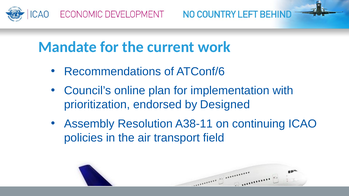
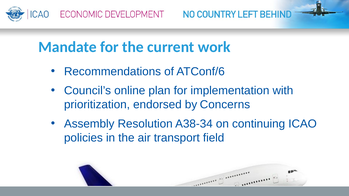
Designed: Designed -> Concerns
A38-11: A38-11 -> A38-34
